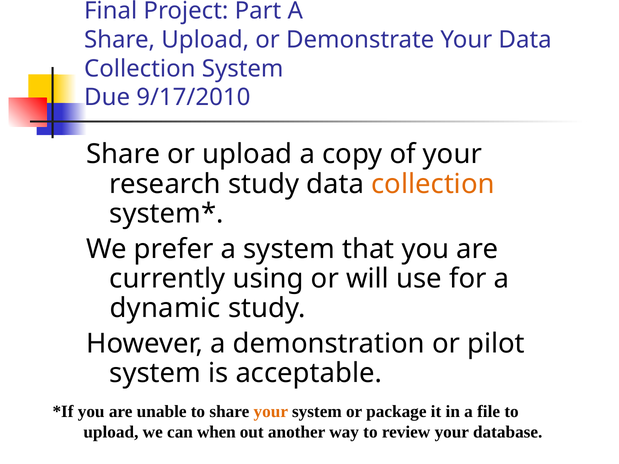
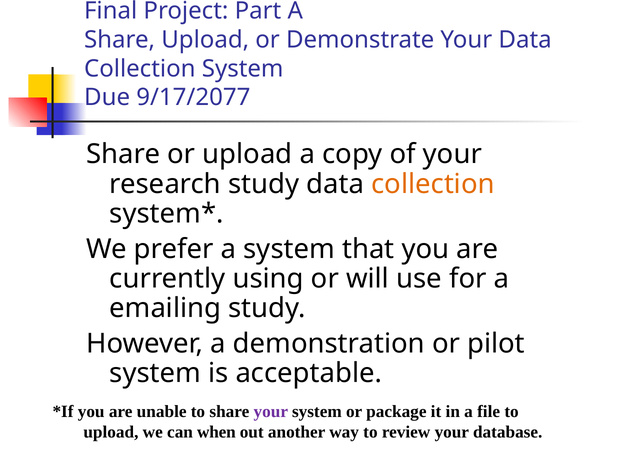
9/17/2010: 9/17/2010 -> 9/17/2077
dynamic: dynamic -> emailing
your at (271, 412) colour: orange -> purple
